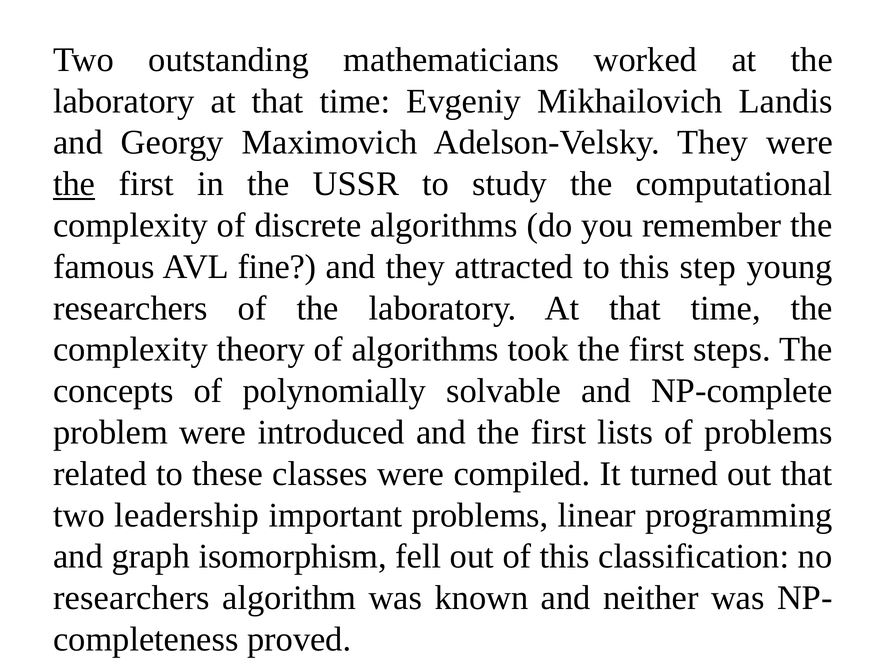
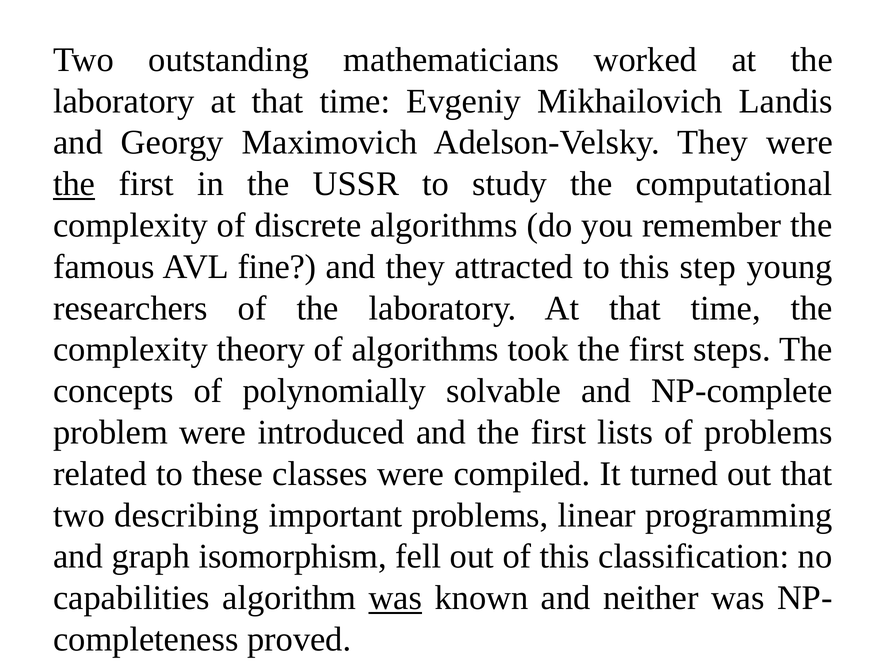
leadership: leadership -> describing
researchers at (131, 598): researchers -> capabilities
was at (395, 598) underline: none -> present
